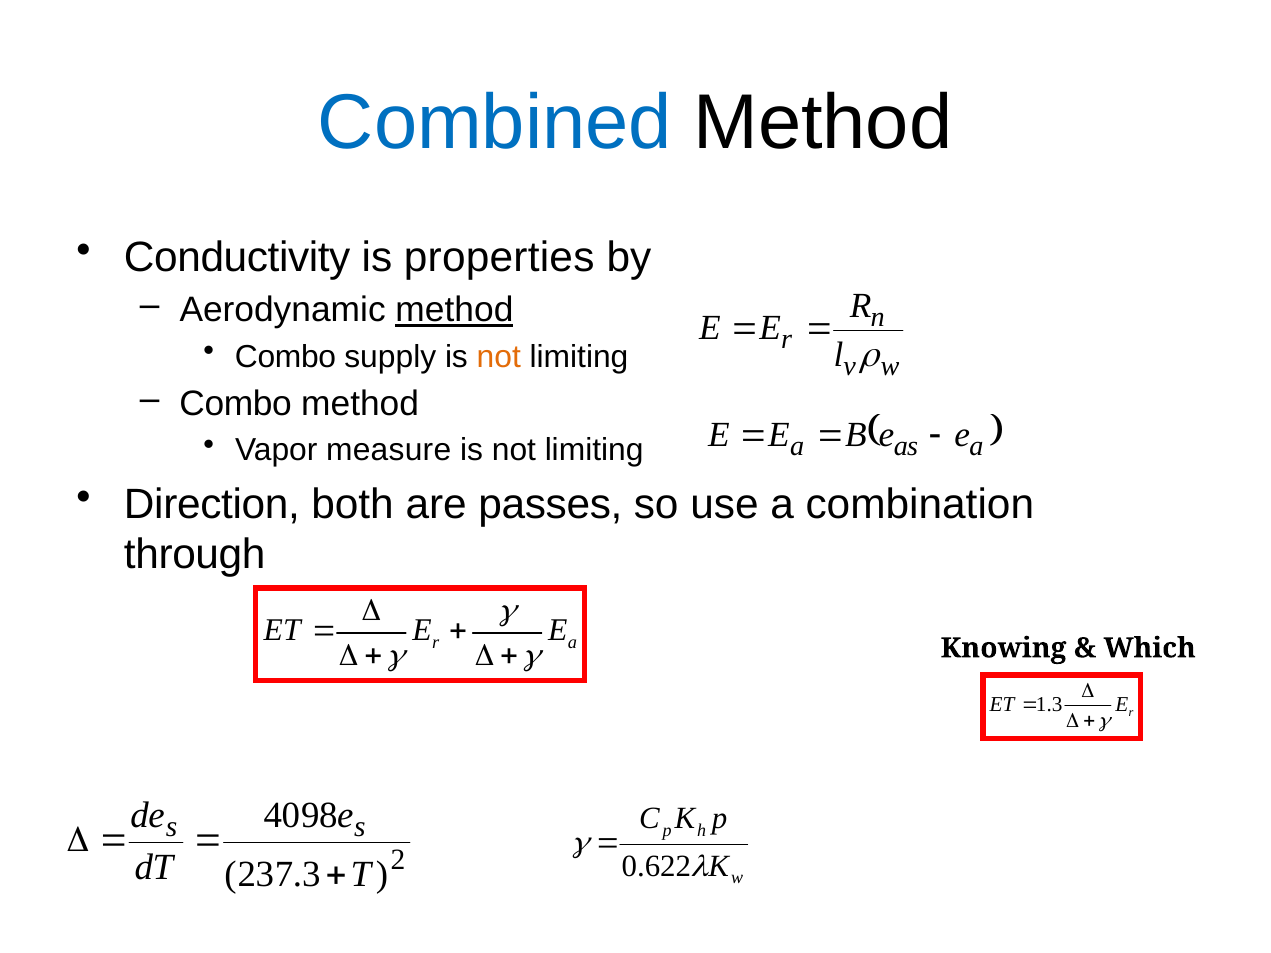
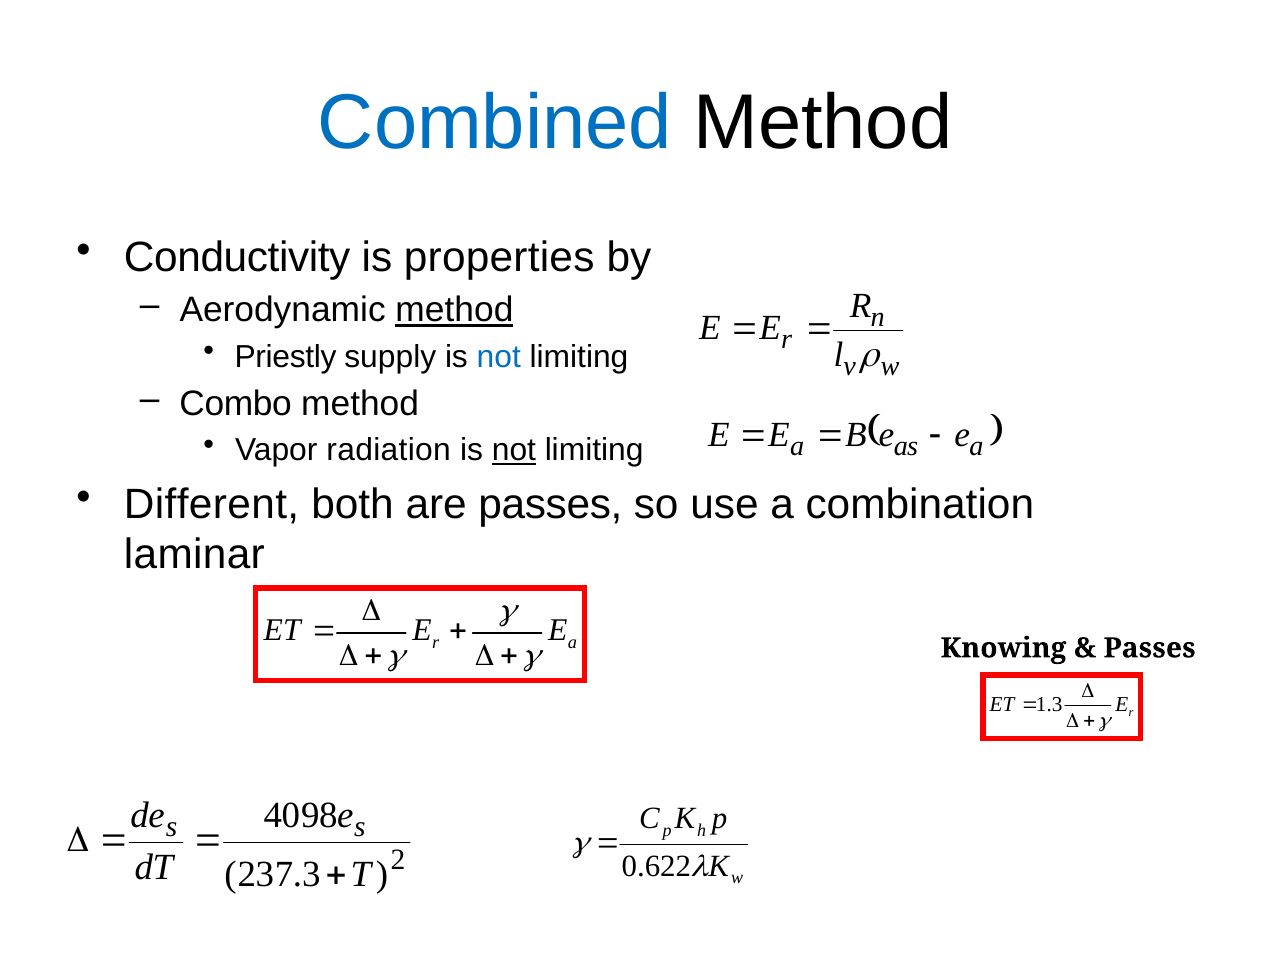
Combo at (286, 357): Combo -> Priestly
not at (499, 357) colour: orange -> blue
measure: measure -> radiation
not at (514, 451) underline: none -> present
Direction: Direction -> Different
through: through -> laminar
Which at (1150, 648): Which -> Passes
